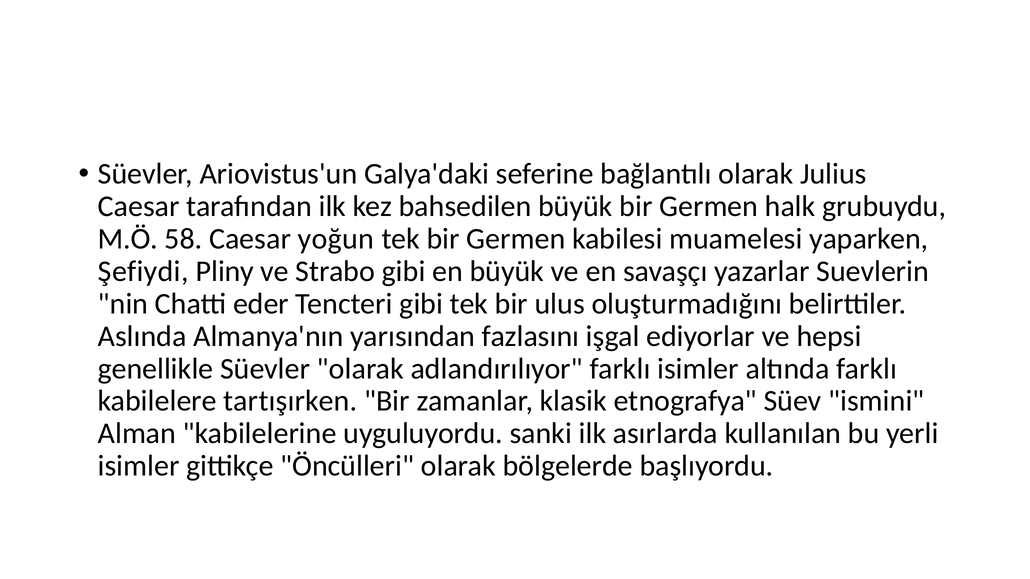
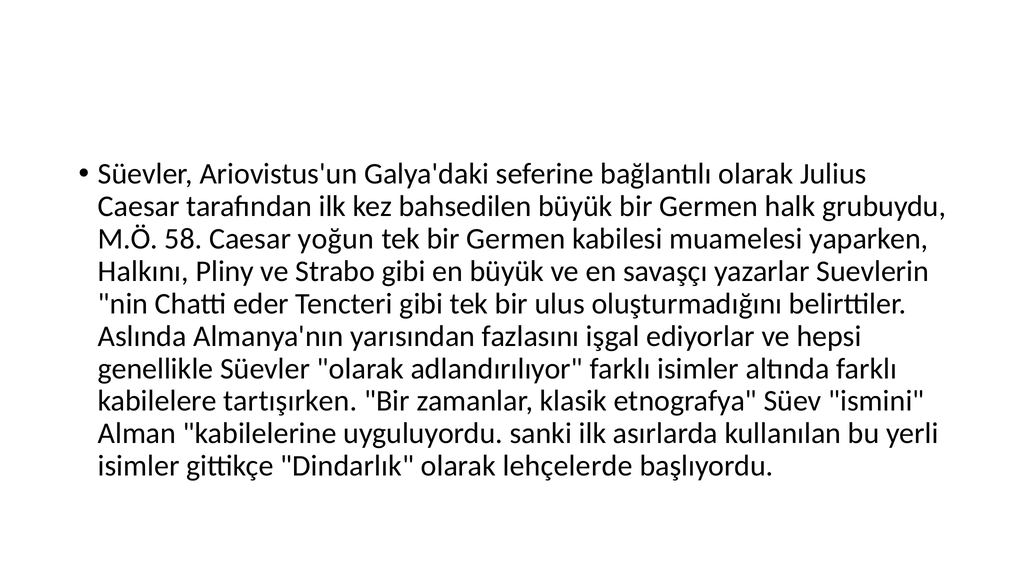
Şefiydi: Şefiydi -> Halkını
Öncülleri: Öncülleri -> Dindarlık
bölgelerde: bölgelerde -> lehçelerde
